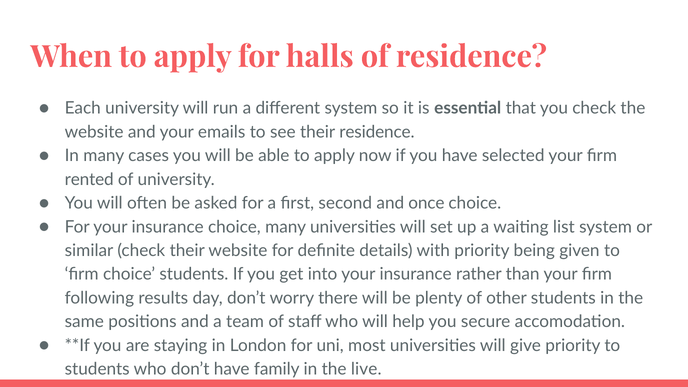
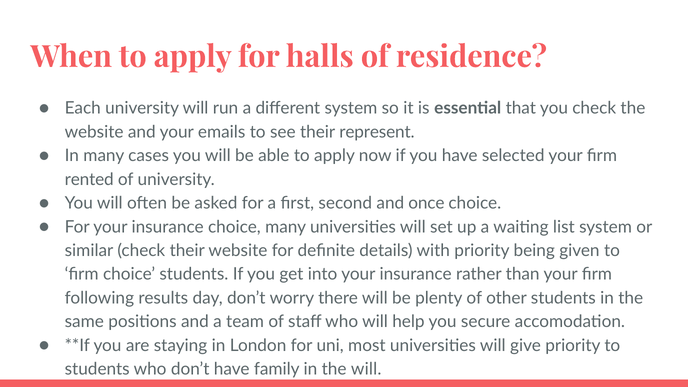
their residence: residence -> represent
the live: live -> will
